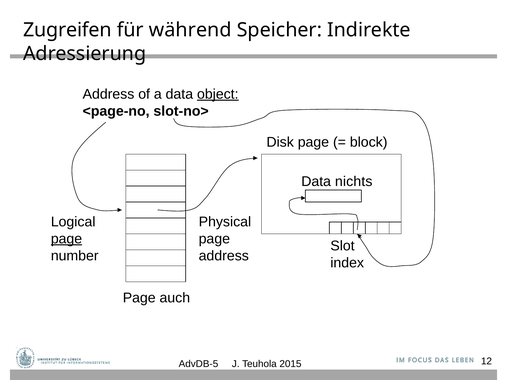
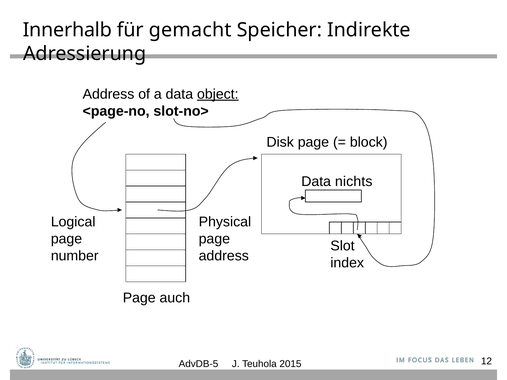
Zugreifen: Zugreifen -> Innerhalb
während: während -> gemacht
page at (66, 239) underline: present -> none
